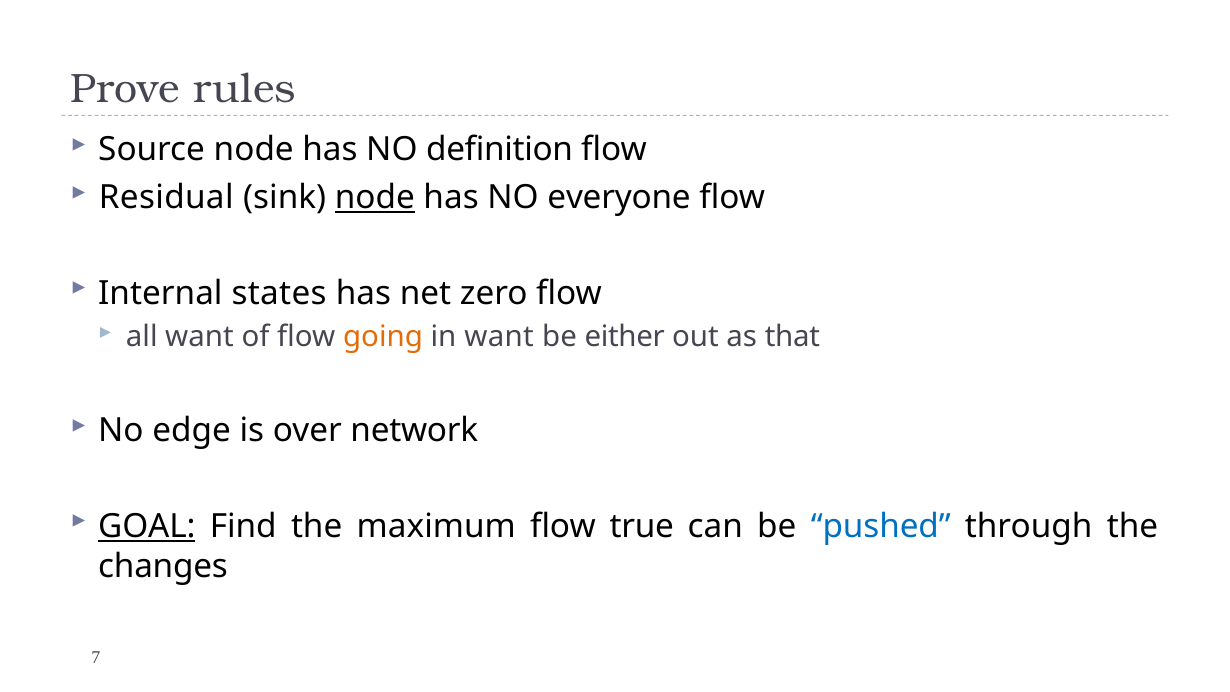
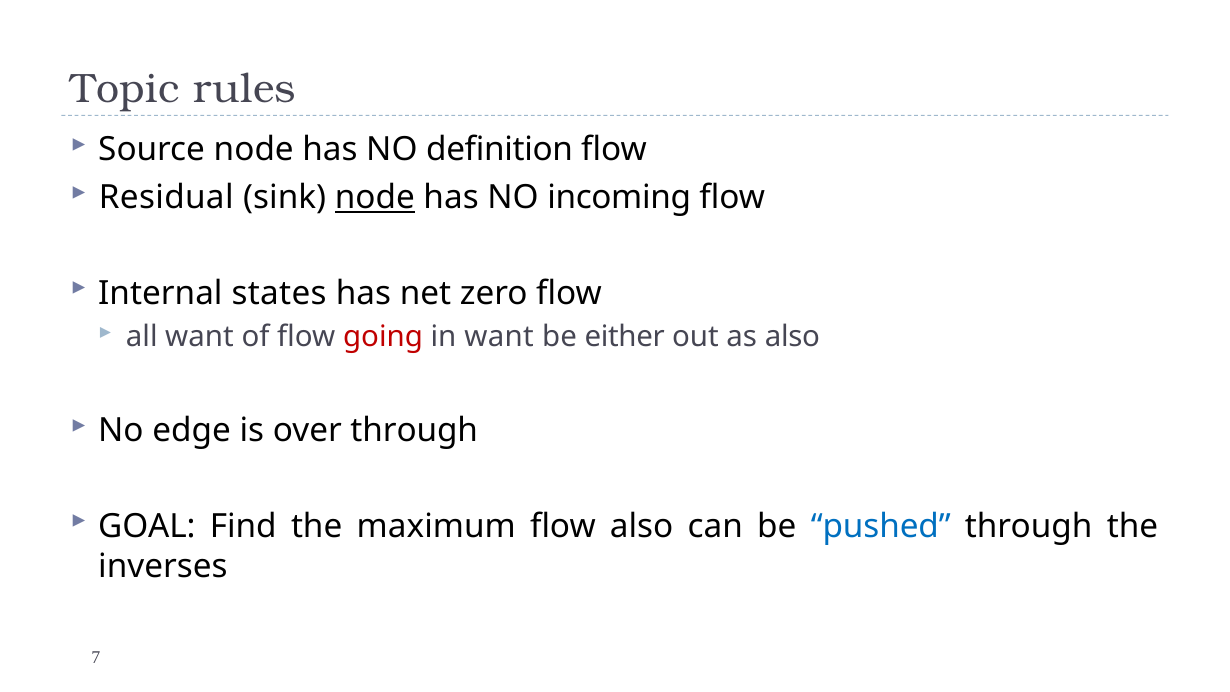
Prove: Prove -> Topic
everyone: everyone -> incoming
going colour: orange -> red
as that: that -> also
over network: network -> through
GOAL underline: present -> none
flow true: true -> also
changes: changes -> inverses
